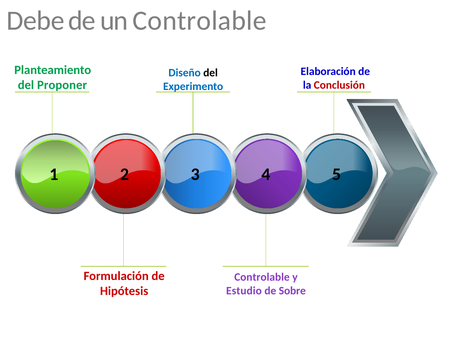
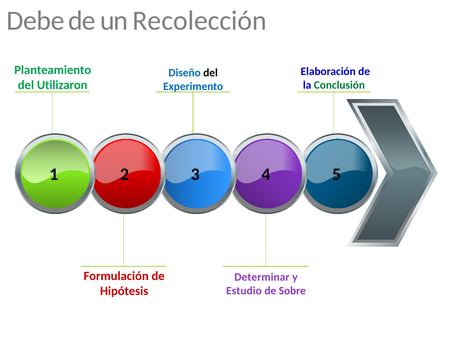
un Controlable: Controlable -> Recolección
Proponer: Proponer -> Utilizaron
Conclusión colour: red -> green
Controlable at (262, 277): Controlable -> Determinar
